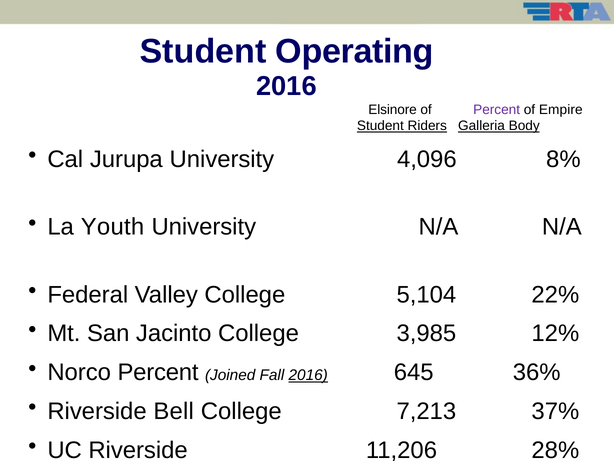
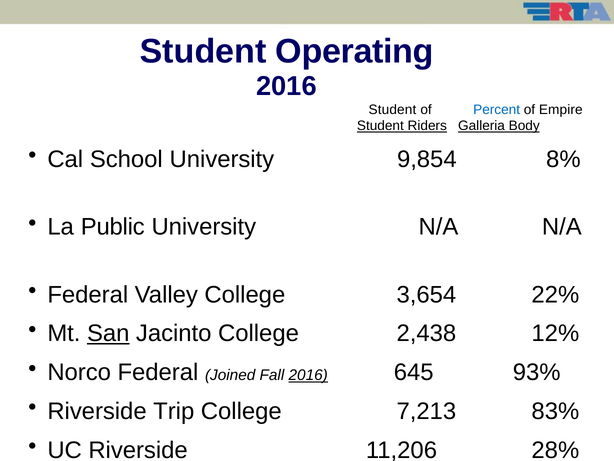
Elsinore at (393, 109): Elsinore -> Student
Percent at (497, 109) colour: purple -> blue
Jurupa: Jurupa -> School
4,096: 4,096 -> 9,854
Youth: Youth -> Public
5,104: 5,104 -> 3,654
San underline: none -> present
3,985: 3,985 -> 2,438
Norco Percent: Percent -> Federal
36%: 36% -> 93%
Bell: Bell -> Trip
37%: 37% -> 83%
